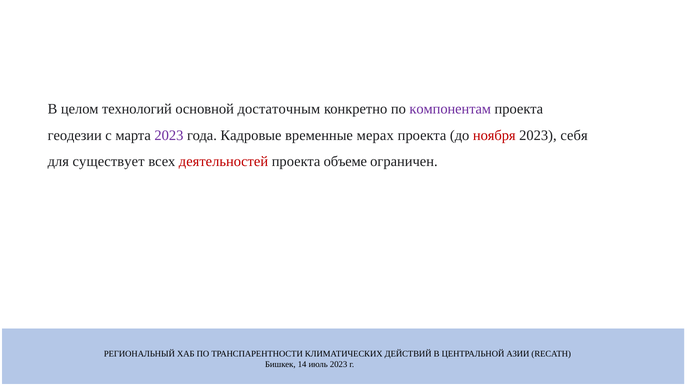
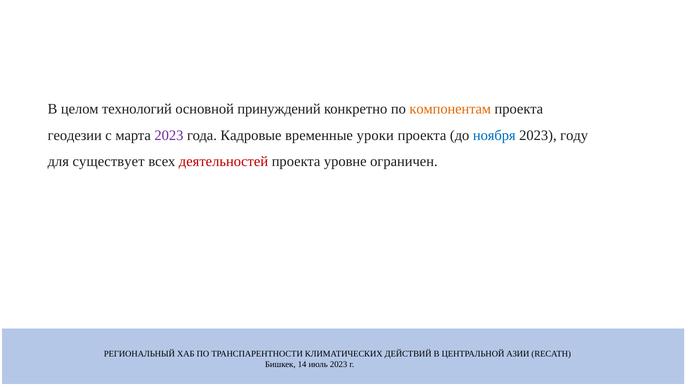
достаточным: достаточным -> принуждений
компонентам colour: purple -> orange
временные мерах: мерах -> уроки
ноября colour: red -> blue
себя: себя -> году
объеме: объеме -> уровне
